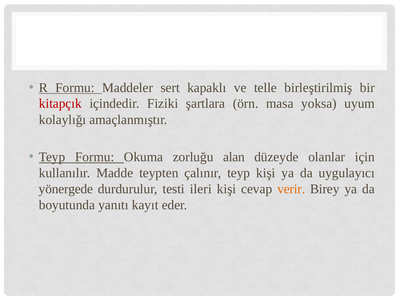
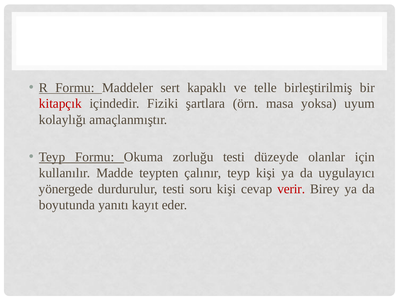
zorluğu alan: alan -> testi
ileri: ileri -> soru
verir colour: orange -> red
